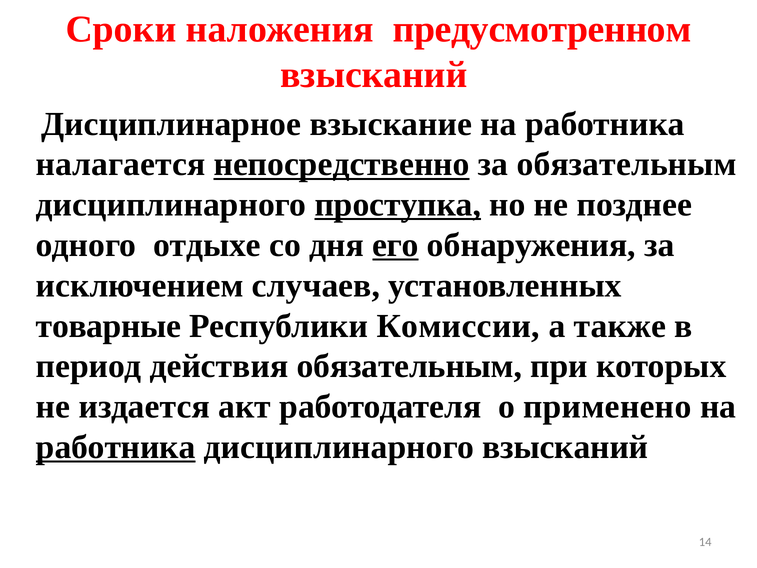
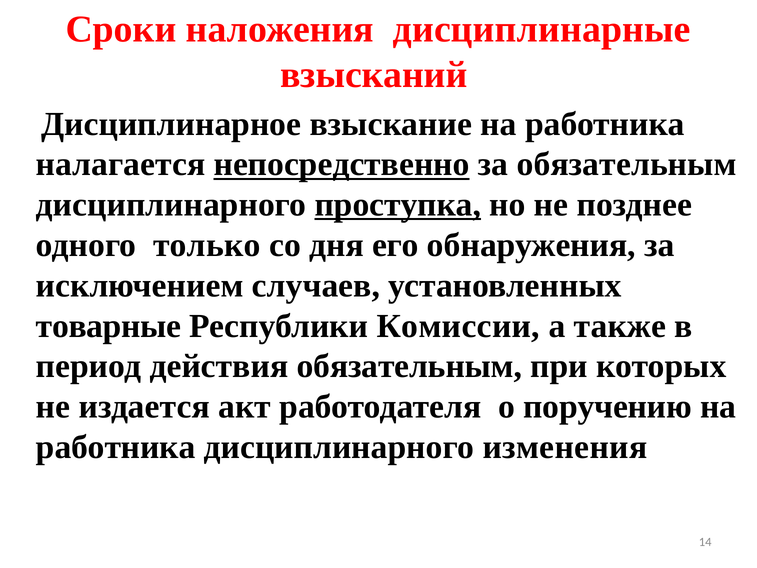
предусмотренном: предусмотренном -> дисциплинарные
отдыхе: отдыхе -> только
его underline: present -> none
применено: применено -> поручению
работника at (116, 447) underline: present -> none
дисциплинарного взысканий: взысканий -> изменения
